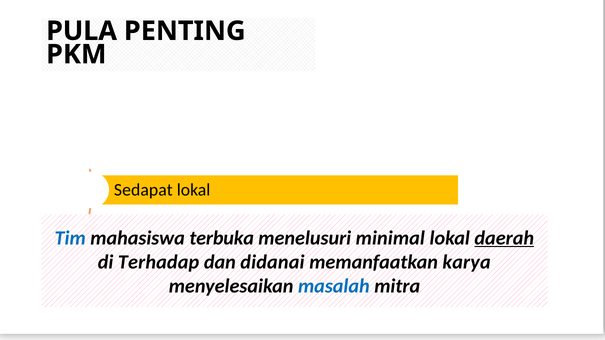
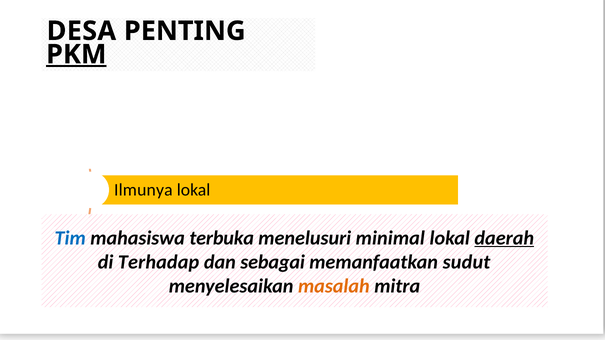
PULA: PULA -> DESA
PKM underline: none -> present
Sedapat: Sedapat -> Ilmunya
didanai: didanai -> sebagai
karya: karya -> sudut
masalah colour: blue -> orange
